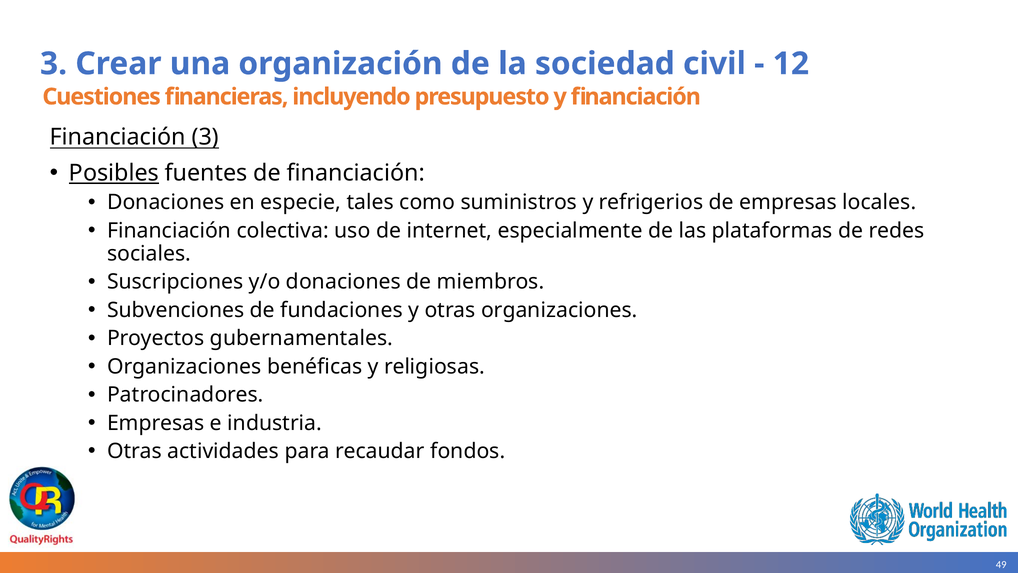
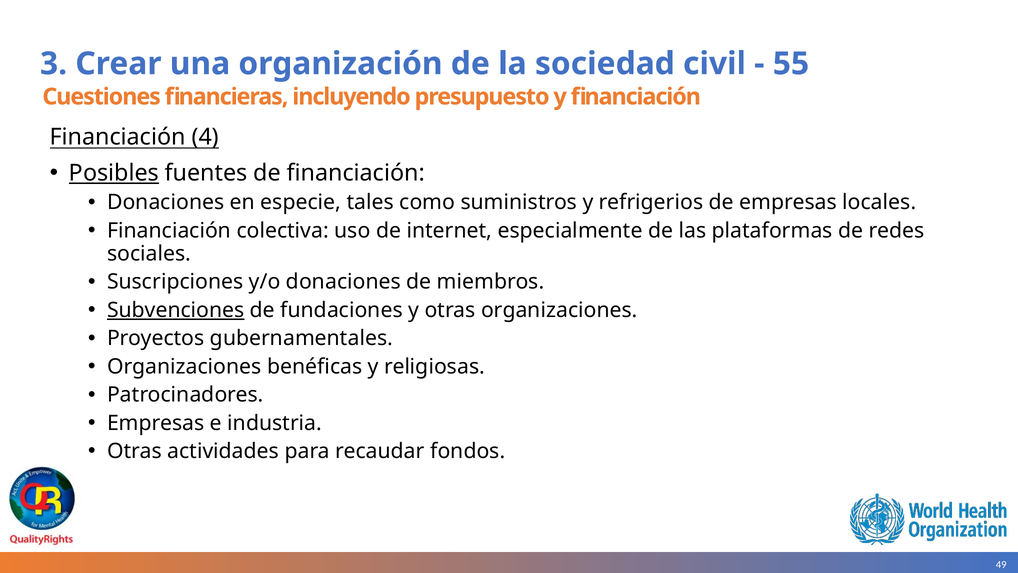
12: 12 -> 55
Financiación 3: 3 -> 4
Subvenciones underline: none -> present
